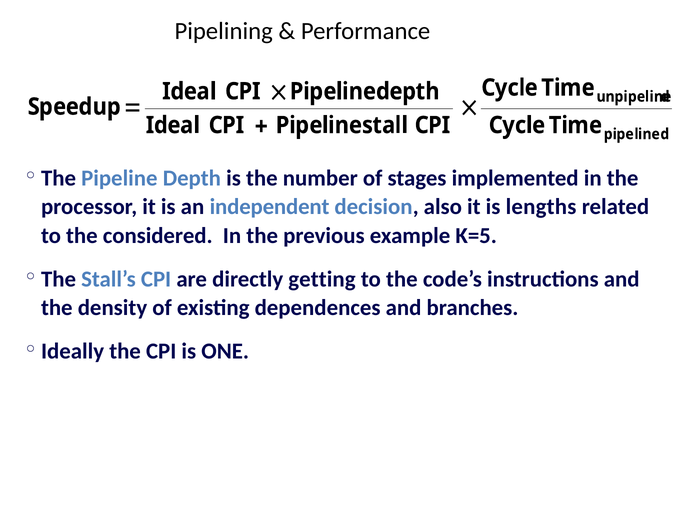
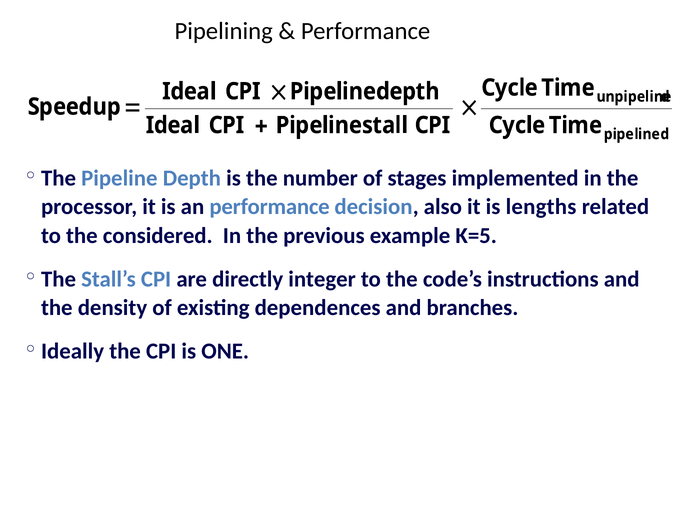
an independent: independent -> performance
getting: getting -> integer
